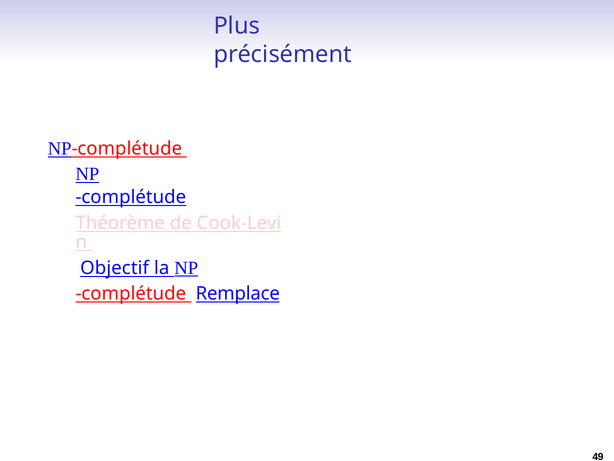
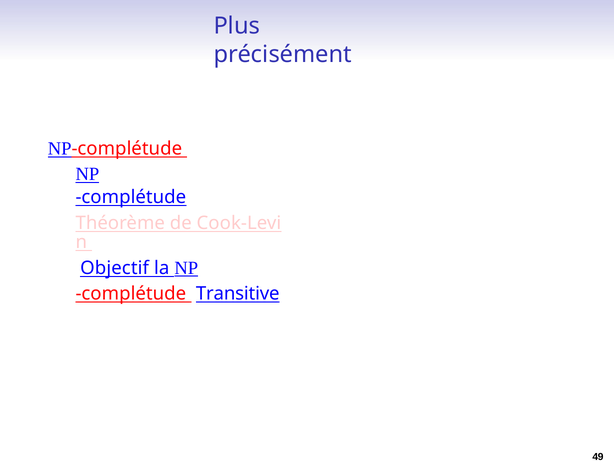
Remplace: Remplace -> Transitive
